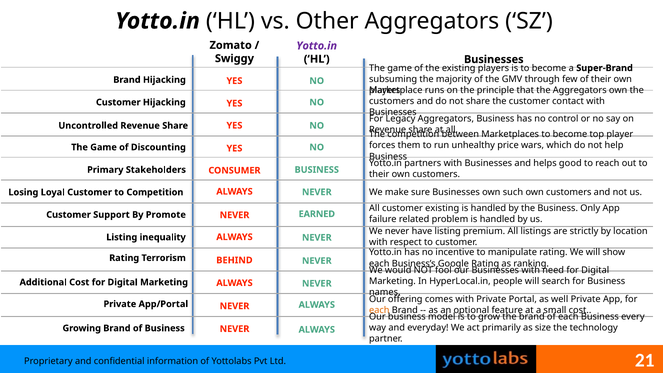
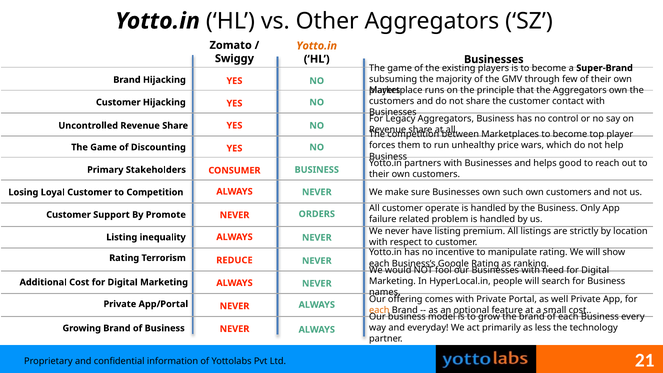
Yotto.in at (317, 46) colour: purple -> orange
customer existing: existing -> operate
EARNED: EARNED -> ORDERS
BEHIND: BEHIND -> REDUCE
size: size -> less
